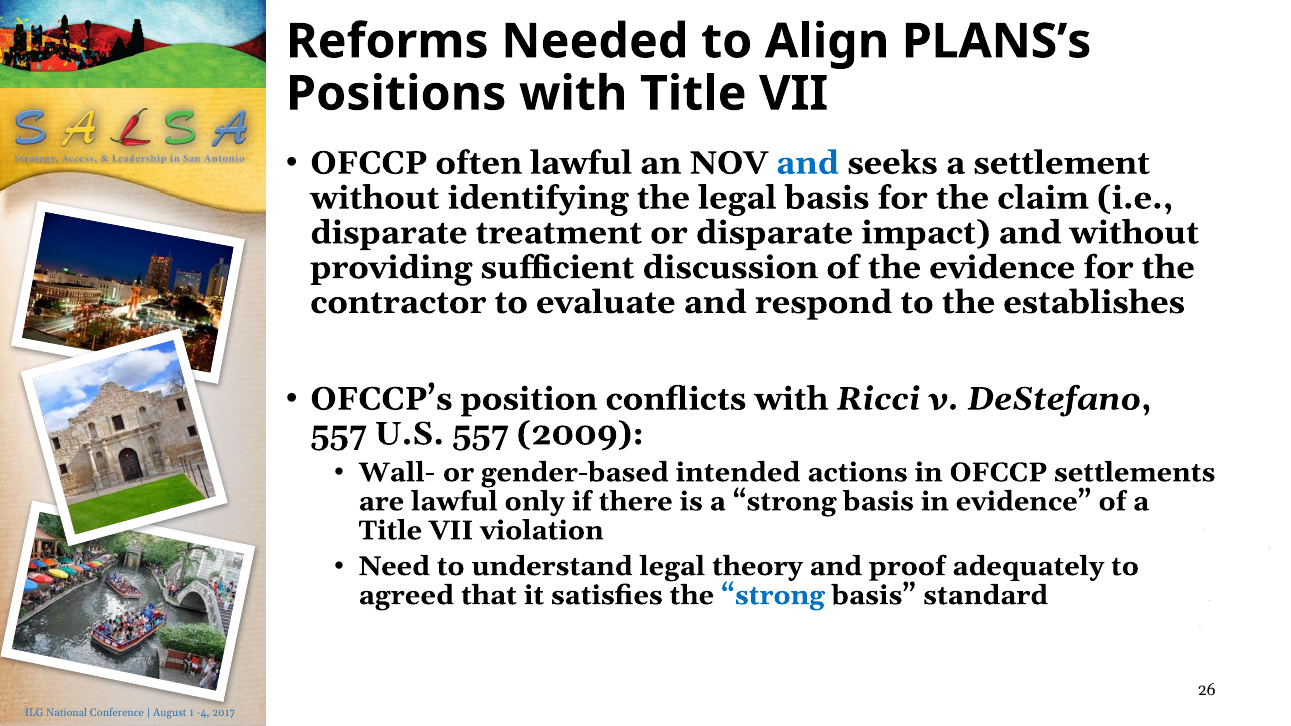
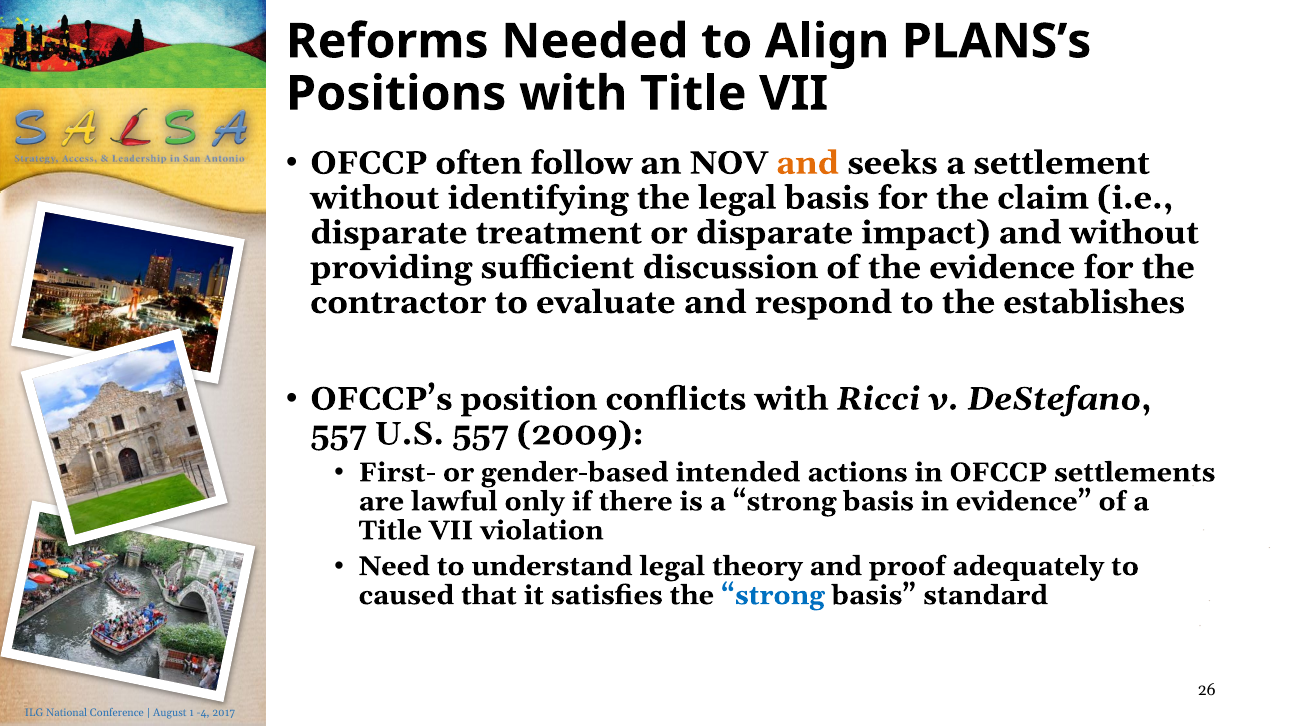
often lawful: lawful -> follow
and at (808, 163) colour: blue -> orange
Wall-: Wall- -> First-
agreed: agreed -> caused
